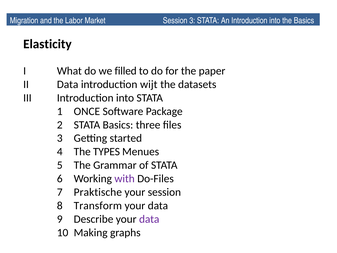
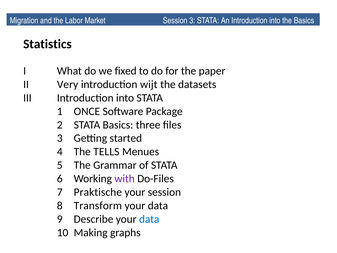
Elasticity: Elasticity -> Statistics
filled: filled -> fixed
II Data: Data -> Very
TYPES: TYPES -> TELLS
data at (149, 219) colour: purple -> blue
